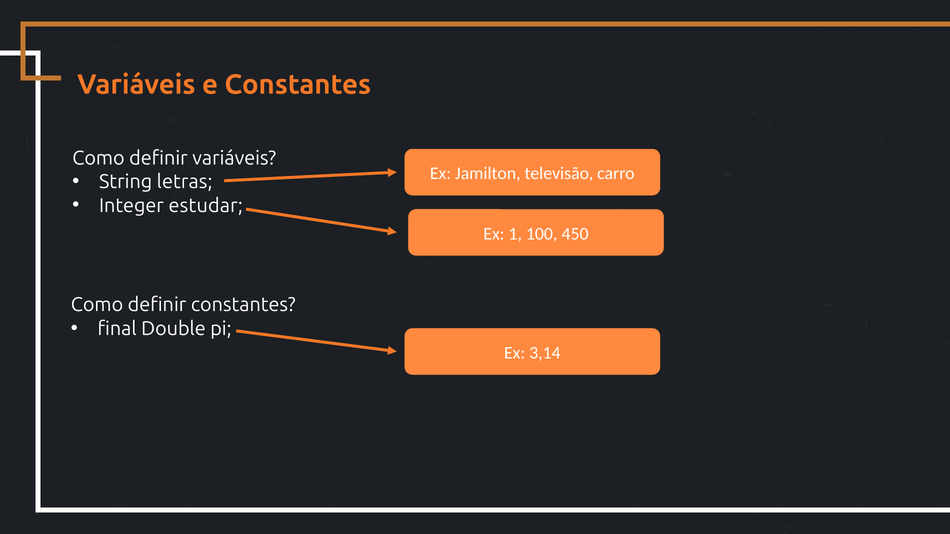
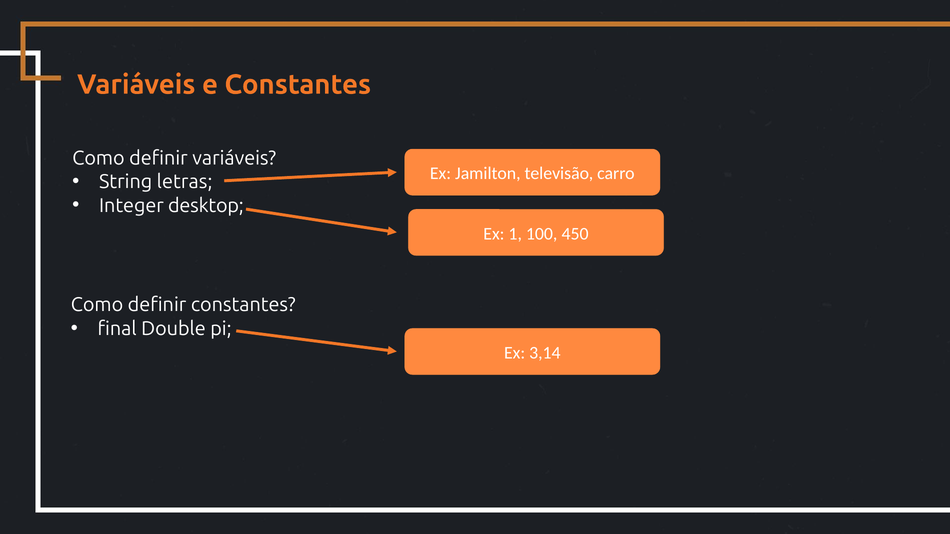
estudar: estudar -> desktop
